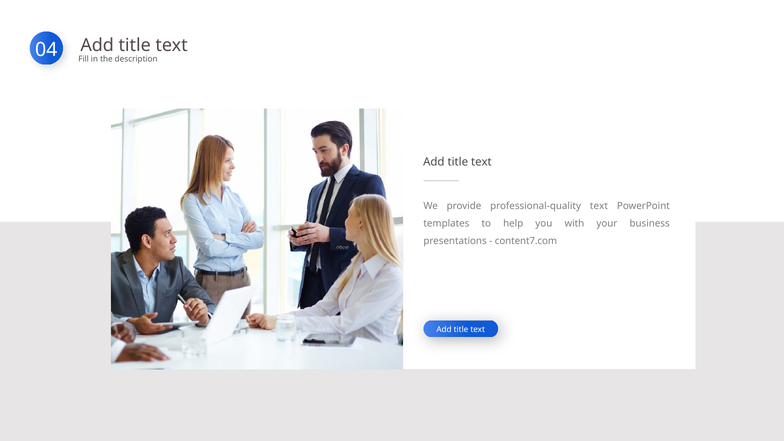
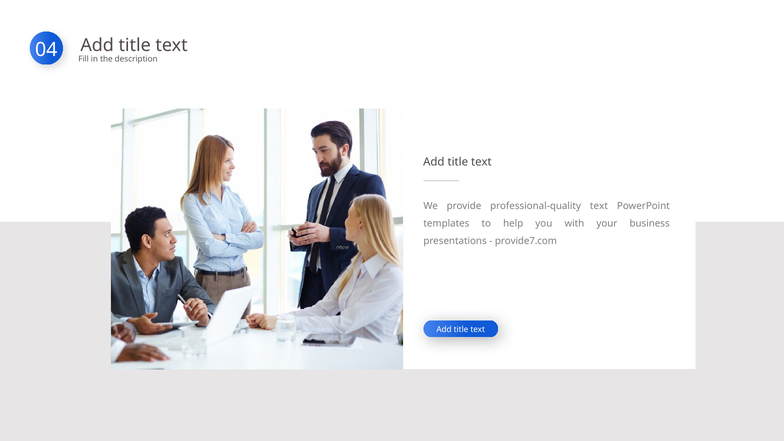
content7.com: content7.com -> provide7.com
